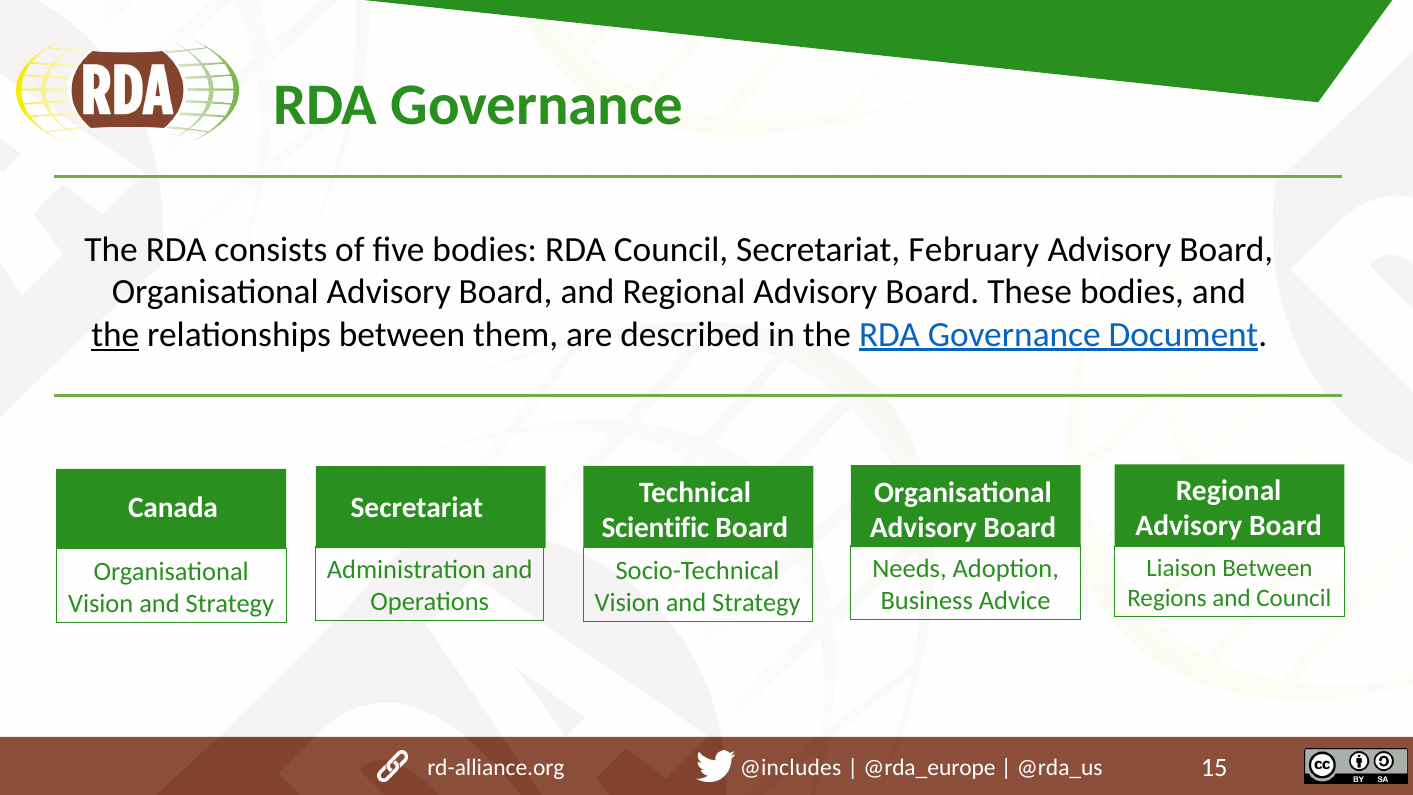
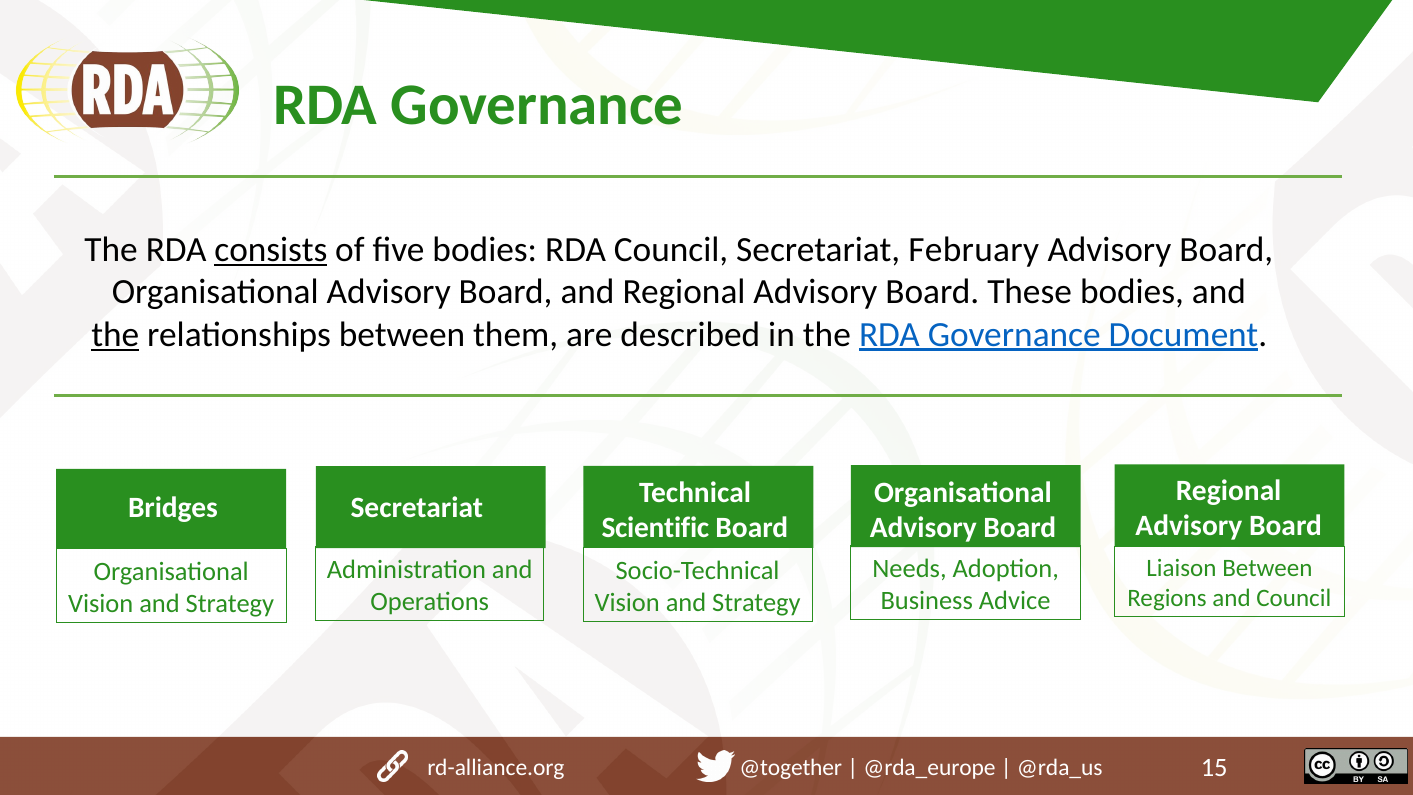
consists underline: none -> present
Canada: Canada -> Bridges
@includes: @includes -> @together
